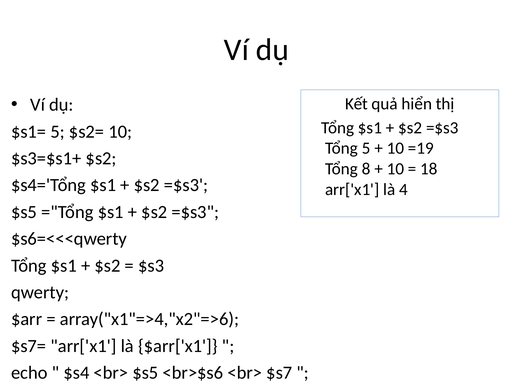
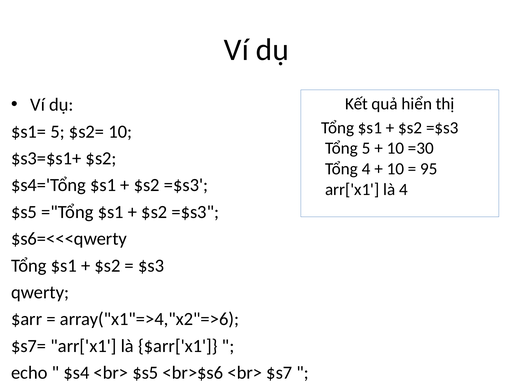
=19: =19 -> =30
Tổng 8: 8 -> 4
18: 18 -> 95
